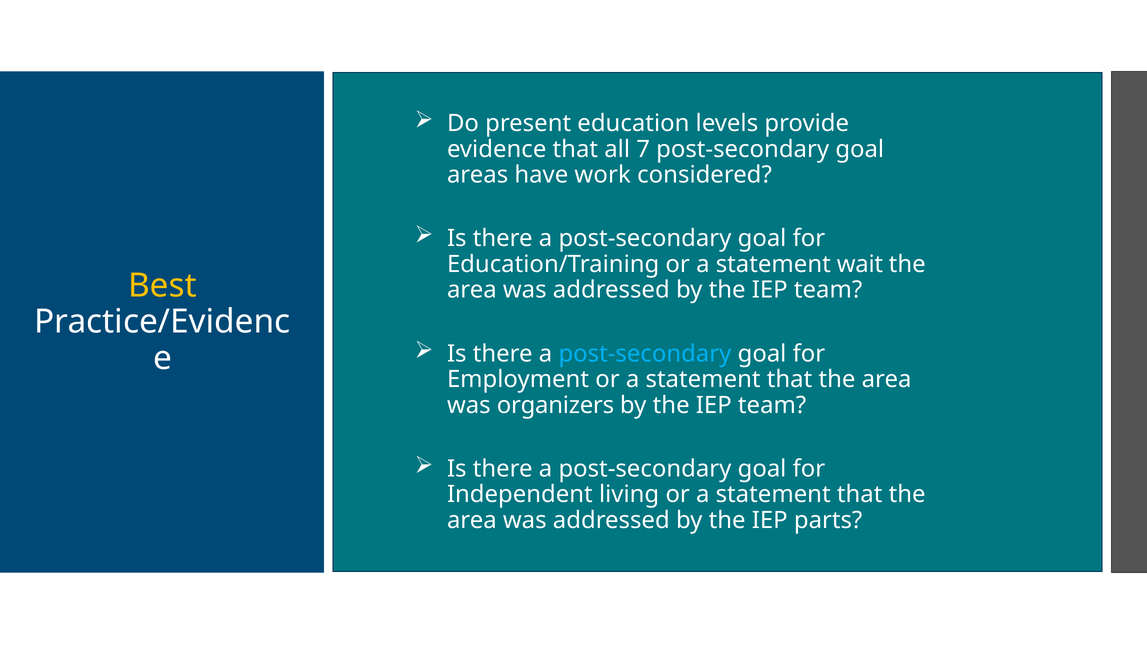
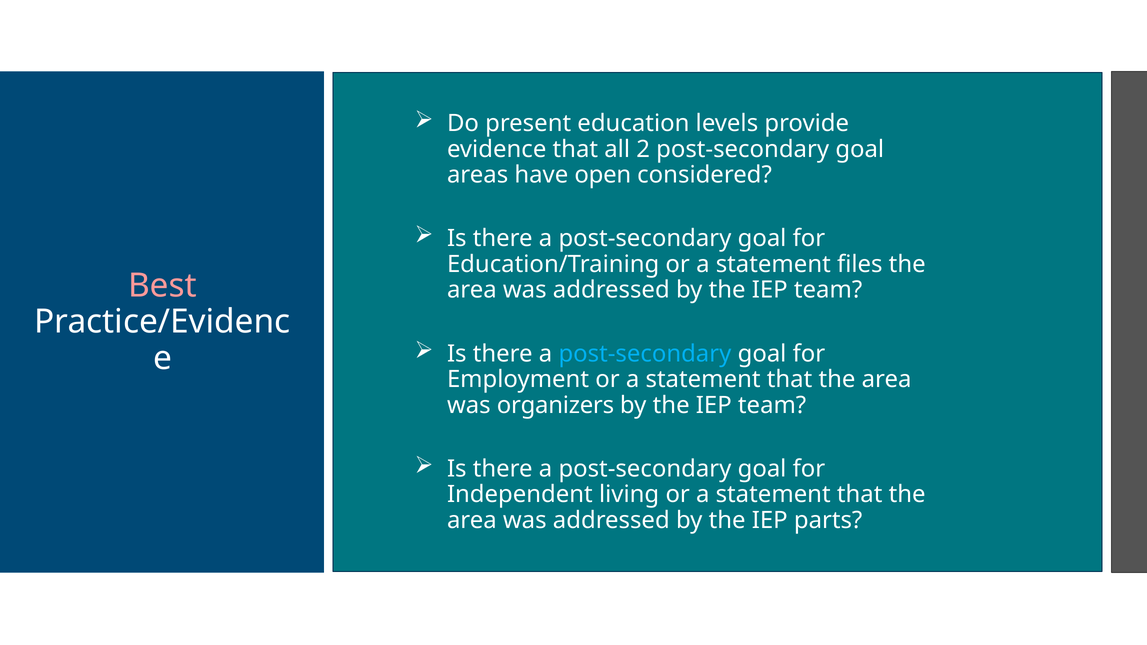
7: 7 -> 2
work: work -> open
wait: wait -> files
Best colour: yellow -> pink
